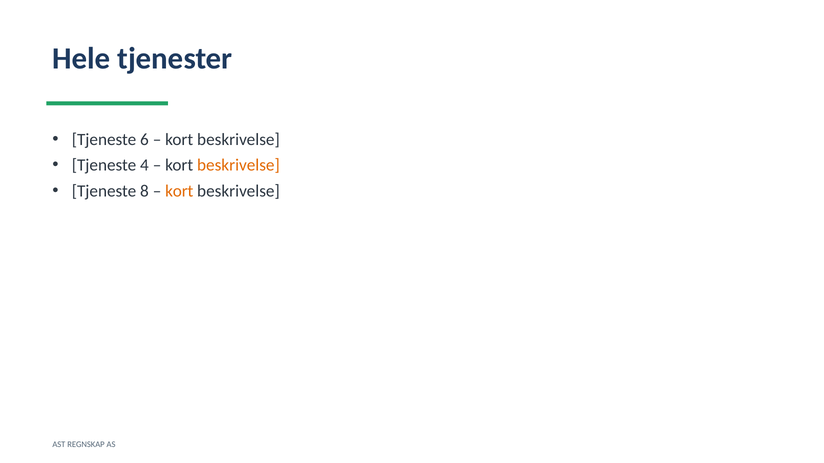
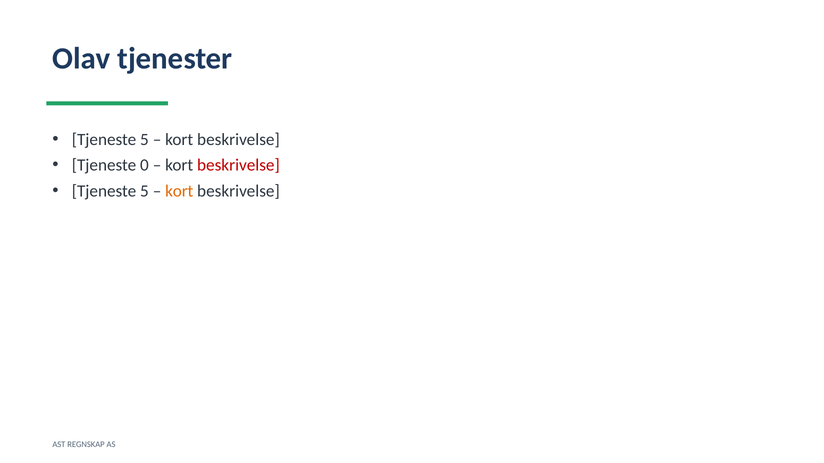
Hele: Hele -> Olav
6 at (144, 140): 6 -> 5
4: 4 -> 0
beskrivelse at (238, 165) colour: orange -> red
8 at (144, 191): 8 -> 5
